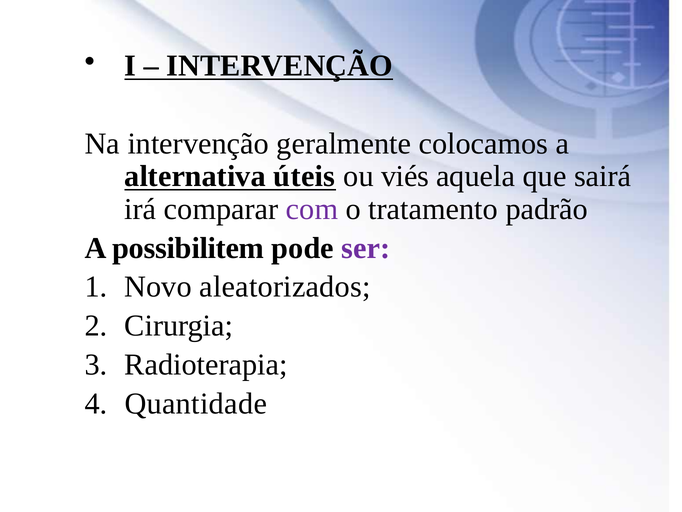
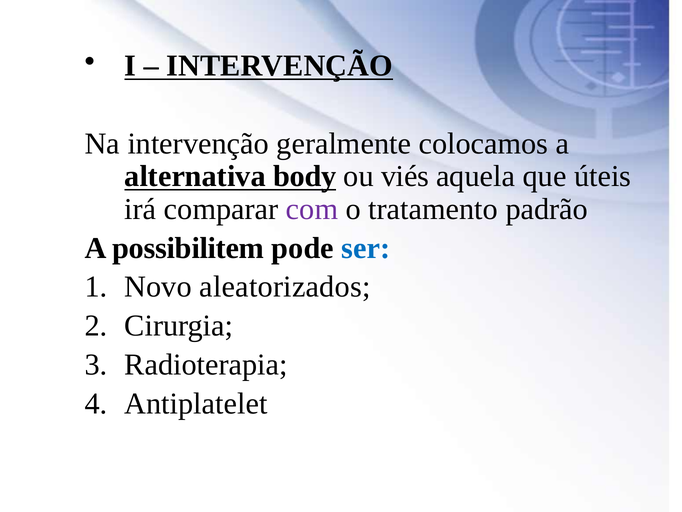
úteis: úteis -> body
sairá: sairá -> úteis
ser colour: purple -> blue
Quantidade: Quantidade -> Antiplatelet
